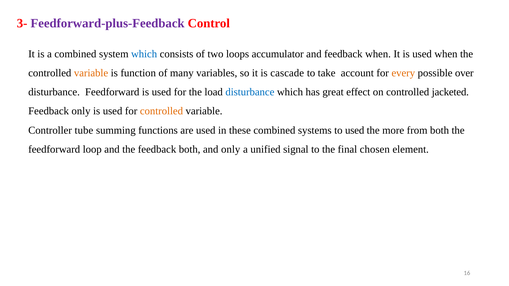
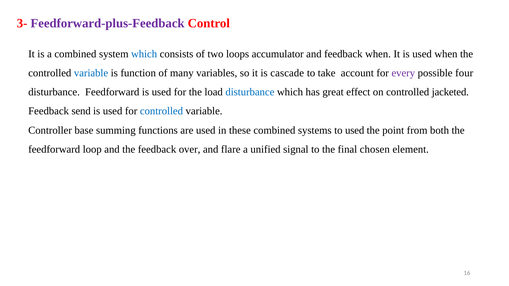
variable at (91, 73) colour: orange -> blue
every colour: orange -> purple
over: over -> four
Feedback only: only -> send
controlled at (161, 111) colour: orange -> blue
tube: tube -> base
more: more -> point
feedback both: both -> over
and only: only -> flare
